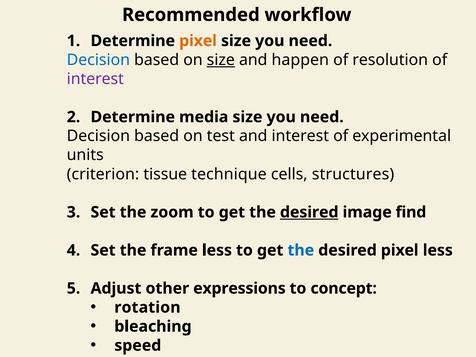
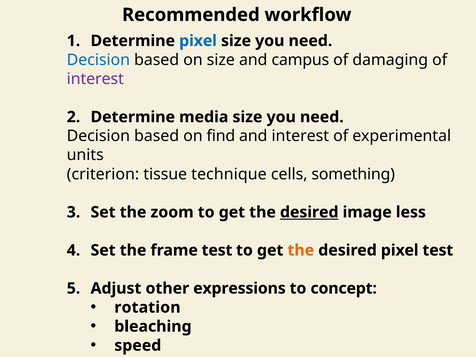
pixel at (198, 41) colour: orange -> blue
size at (221, 60) underline: present -> none
happen: happen -> campus
resolution: resolution -> damaging
test: test -> find
structures: structures -> something
find: find -> less
frame less: less -> test
the at (301, 250) colour: blue -> orange
pixel less: less -> test
